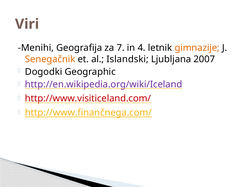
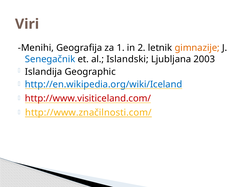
7: 7 -> 1
4: 4 -> 2
Senegačnik colour: orange -> blue
2007: 2007 -> 2003
Dogodki: Dogodki -> Islandija
http://en.wikipedia.org/wiki/Iceland colour: purple -> blue
http://www.finančnega.com/: http://www.finančnega.com/ -> http://www.značilnosti.com/
